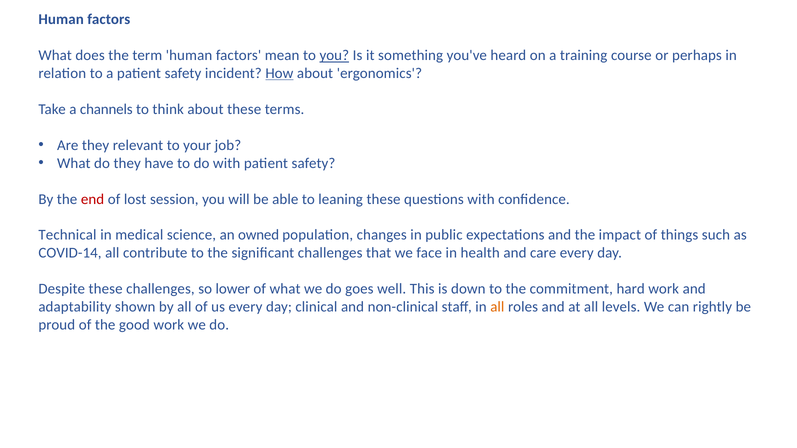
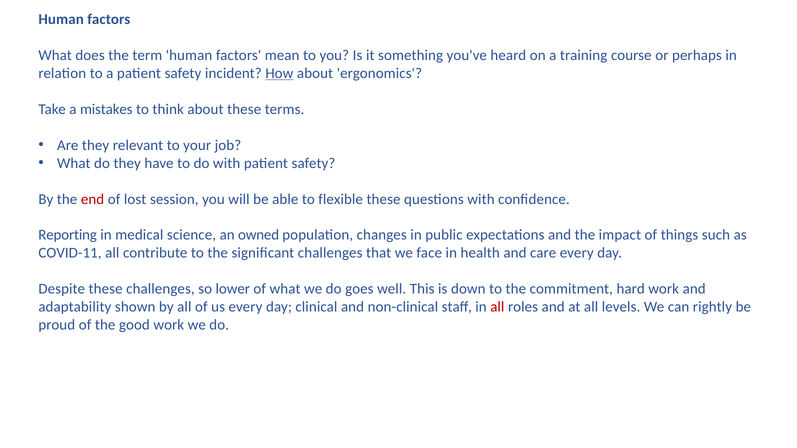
you at (334, 55) underline: present -> none
channels: channels -> mistakes
leaning: leaning -> flexible
Technical: Technical -> Reporting
COVID-14: COVID-14 -> COVID-11
all at (497, 307) colour: orange -> red
